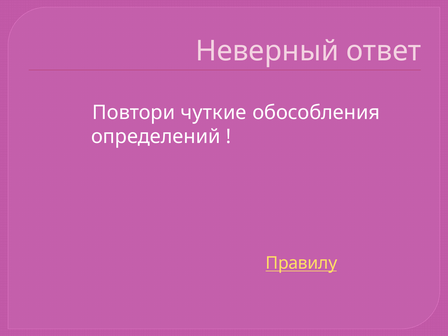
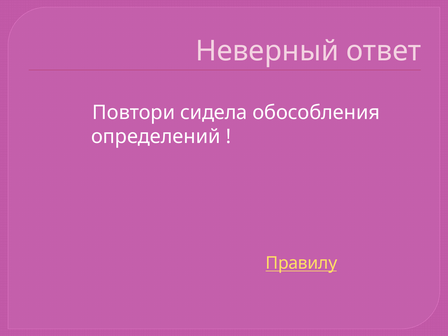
чуткие: чуткие -> сидела
